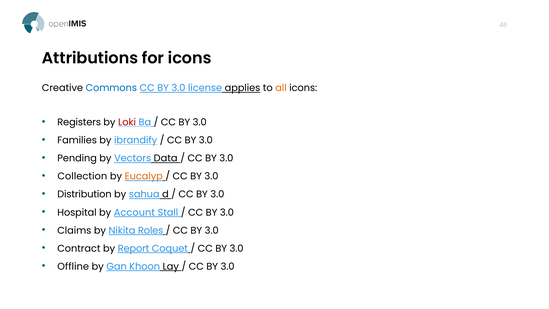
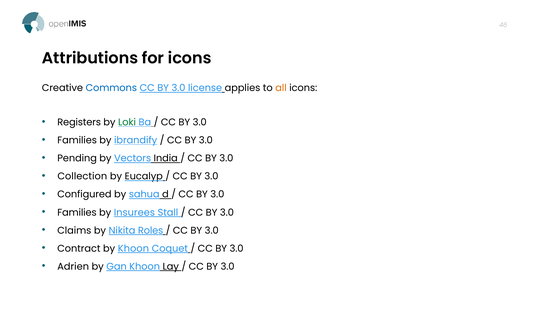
applies underline: present -> none
Loki colour: red -> green
Data: Data -> India
Eucalyp colour: orange -> black
Distribution: Distribution -> Configured
Hospital at (77, 212): Hospital -> Families
Account: Account -> Insurees
by Report: Report -> Khoon
Offline: Offline -> Adrien
